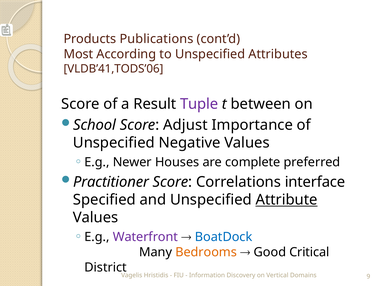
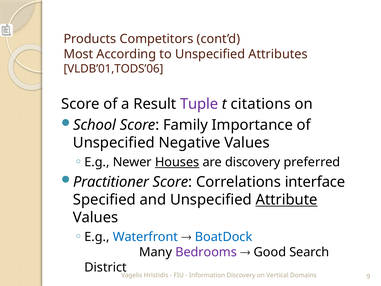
Publications: Publications -> Competitors
VLDB’41,TODS’06: VLDB’41,TODS’06 -> VLDB’01,TODS’06
between: between -> citations
Adjust: Adjust -> Family
Houses underline: none -> present
are complete: complete -> discovery
Waterfront colour: purple -> blue
Bedrooms colour: orange -> purple
Critical: Critical -> Search
